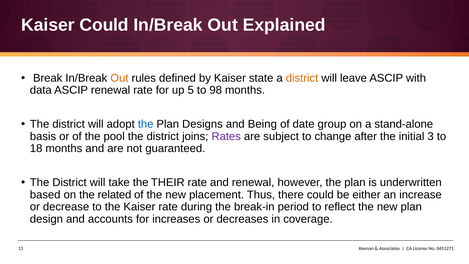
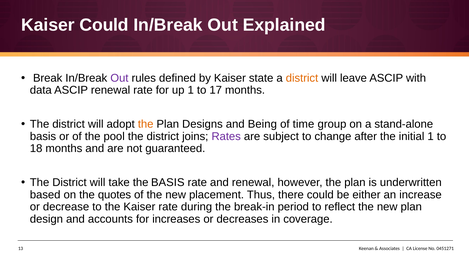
Out at (119, 78) colour: orange -> purple
up 5: 5 -> 1
98: 98 -> 17
the at (146, 124) colour: blue -> orange
date: date -> time
initial 3: 3 -> 1
the THEIR: THEIR -> BASIS
related: related -> quotes
